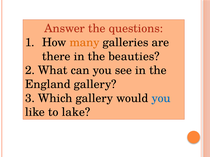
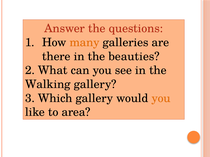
England: England -> Walking
you at (161, 99) colour: blue -> orange
lake: lake -> area
